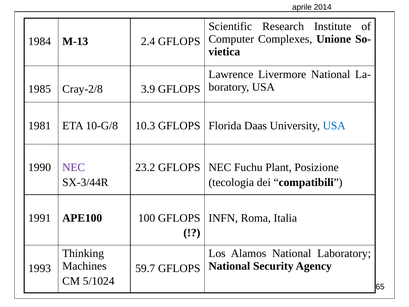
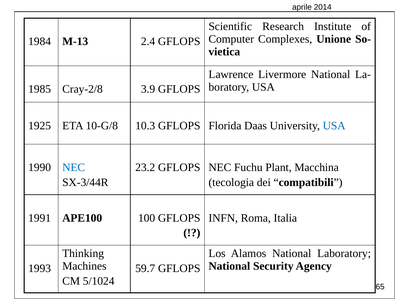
1981: 1981 -> 1925
NEC at (74, 167) colour: purple -> blue
Posizione: Posizione -> Macchina
